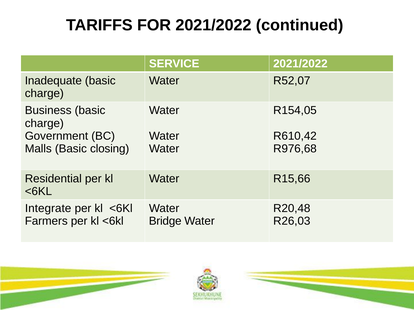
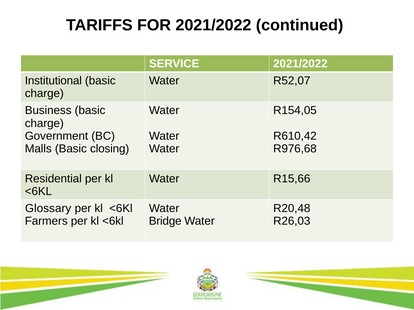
Inadequate: Inadequate -> Institutional
Integrate: Integrate -> Glossary
